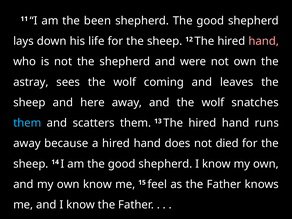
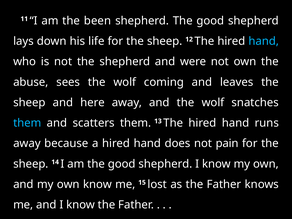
hand at (264, 41) colour: pink -> light blue
astray: astray -> abuse
died: died -> pain
feel: feel -> lost
